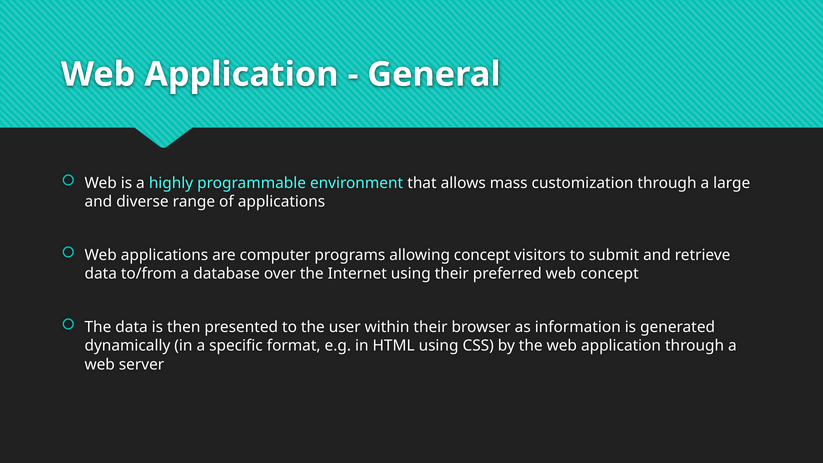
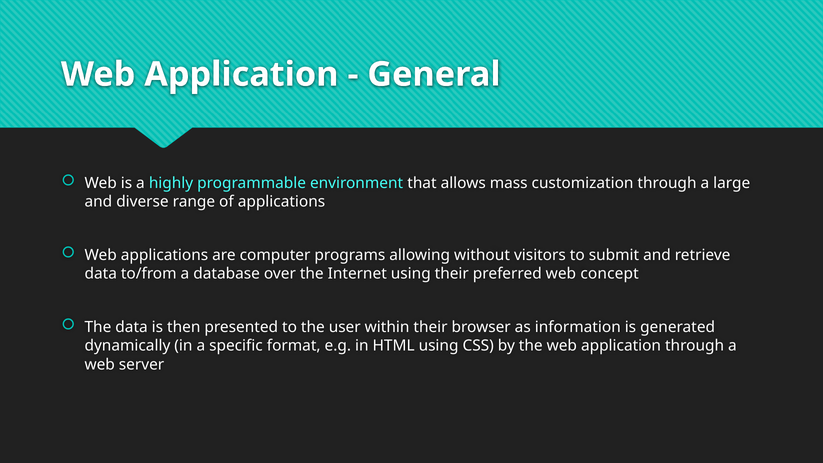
allowing concept: concept -> without
